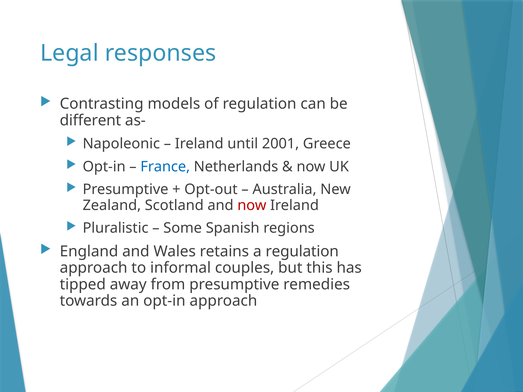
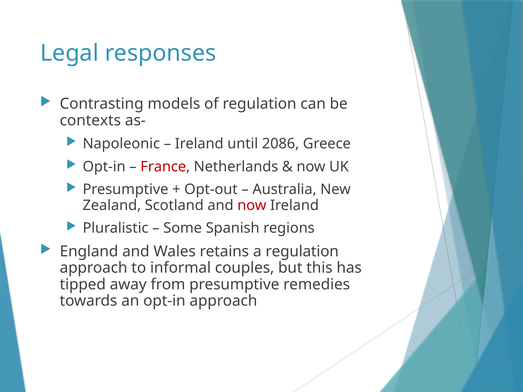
different: different -> contexts
2001: 2001 -> 2086
France colour: blue -> red
